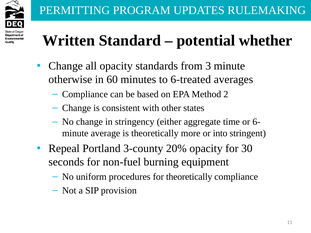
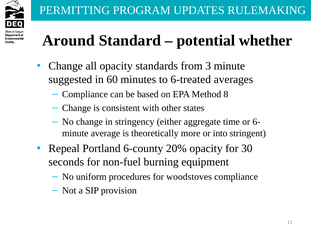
Written: Written -> Around
otherwise: otherwise -> suggested
2: 2 -> 8
3-county: 3-county -> 6-county
for theoretically: theoretically -> woodstoves
